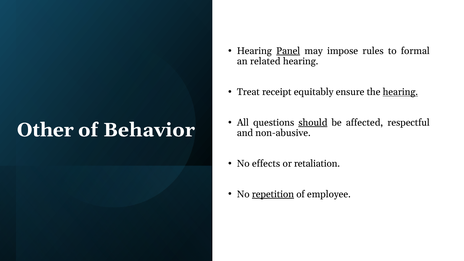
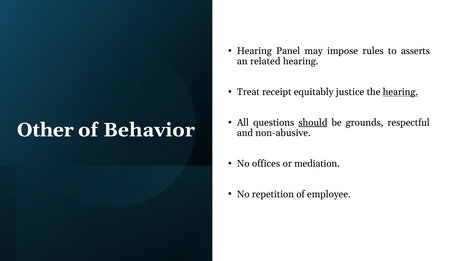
Panel underline: present -> none
formal: formal -> asserts
ensure: ensure -> justice
affected: affected -> grounds
effects: effects -> offices
retaliation: retaliation -> mediation
repetition underline: present -> none
